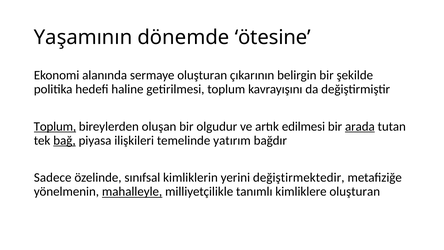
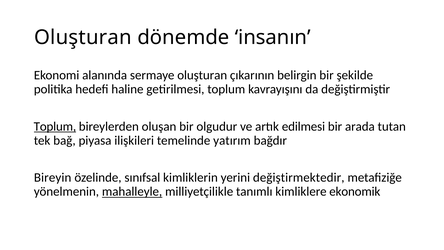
Yaşamının at (83, 37): Yaşamının -> Oluşturan
ötesine: ötesine -> insanın
arada underline: present -> none
bağ underline: present -> none
Sadece: Sadece -> Bireyin
kimliklere oluşturan: oluşturan -> ekonomik
